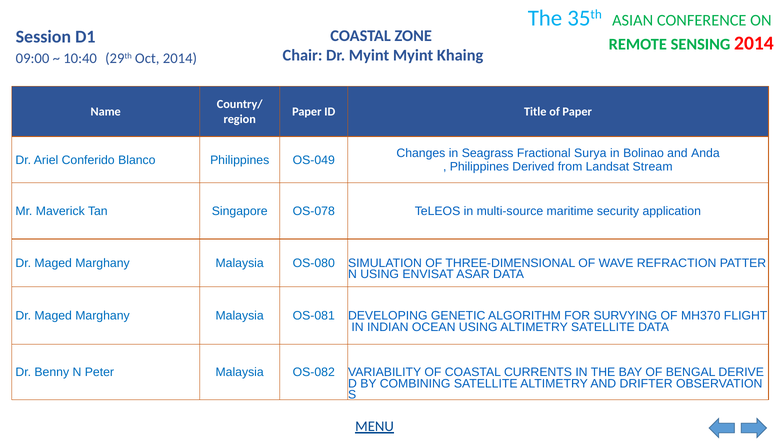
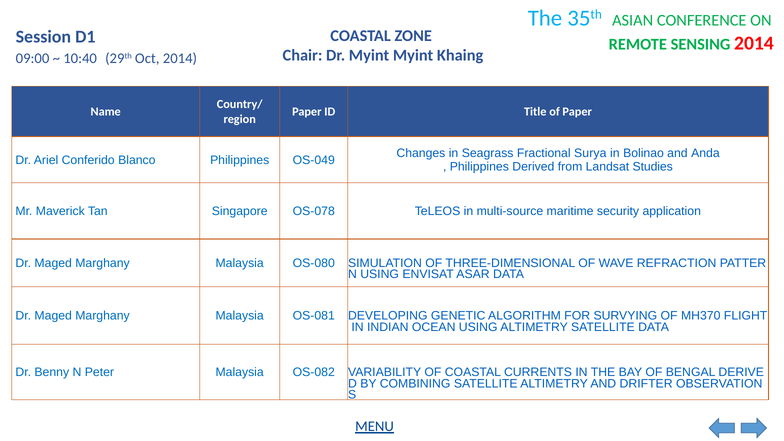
Stream: Stream -> Studies
